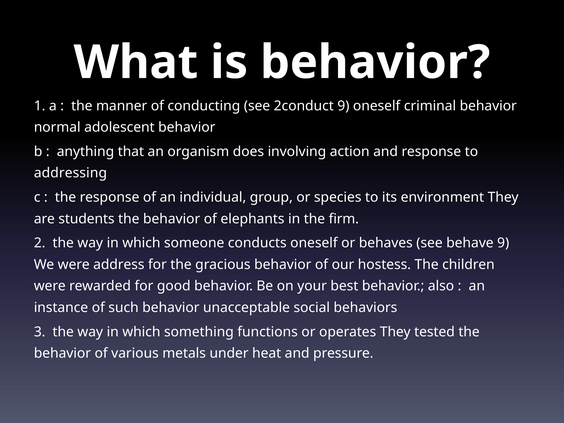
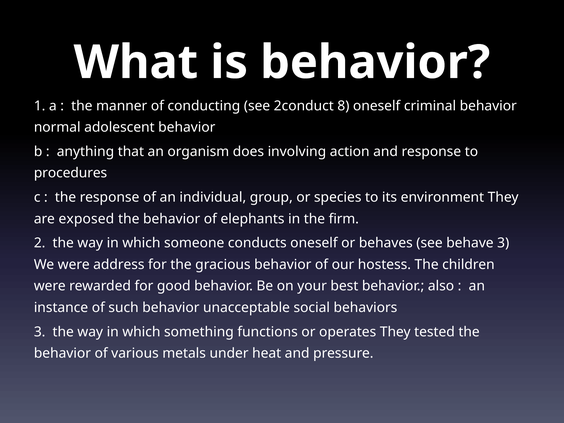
2conduct 9: 9 -> 8
addressing: addressing -> procedures
students: students -> exposed
behave 9: 9 -> 3
